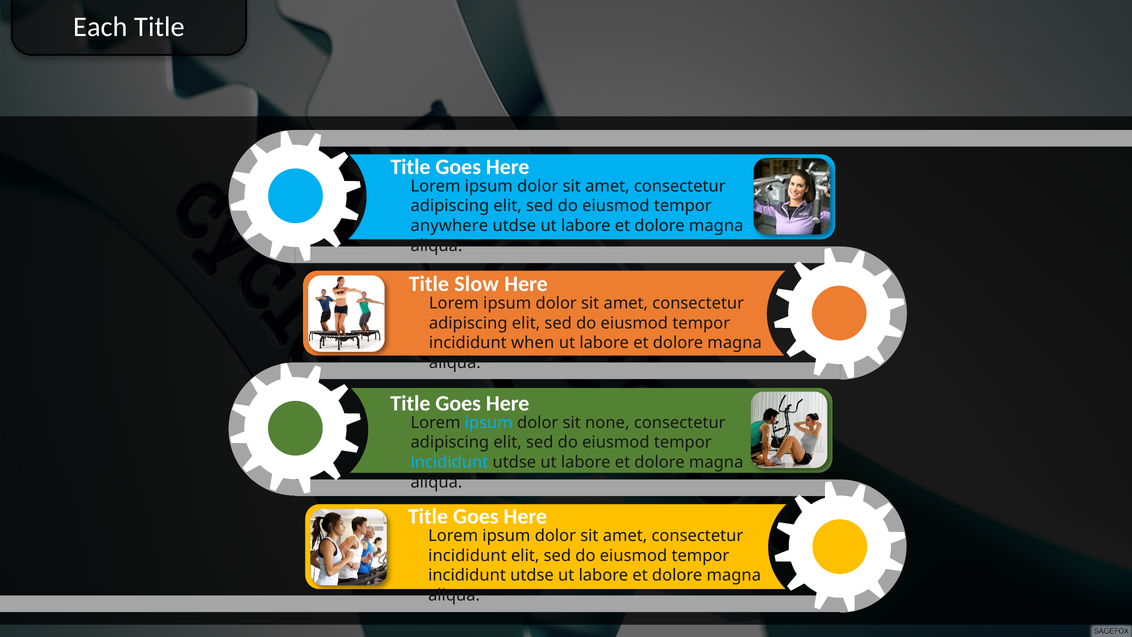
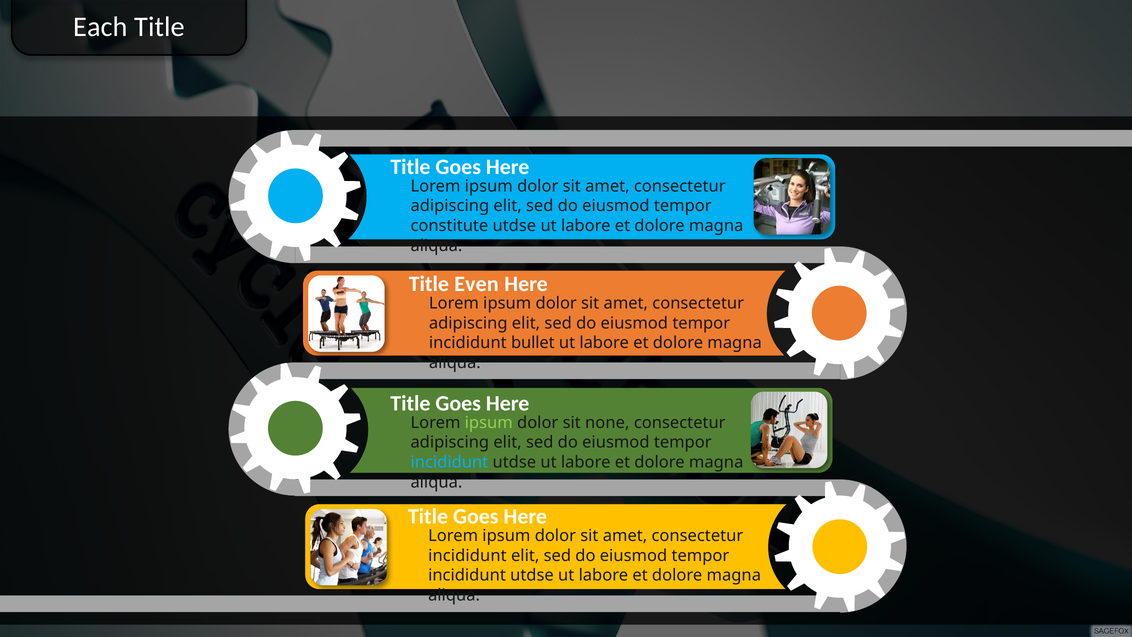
anywhere: anywhere -> constitute
Slow: Slow -> Even
when: when -> bullet
ipsum at (489, 423) colour: light blue -> light green
